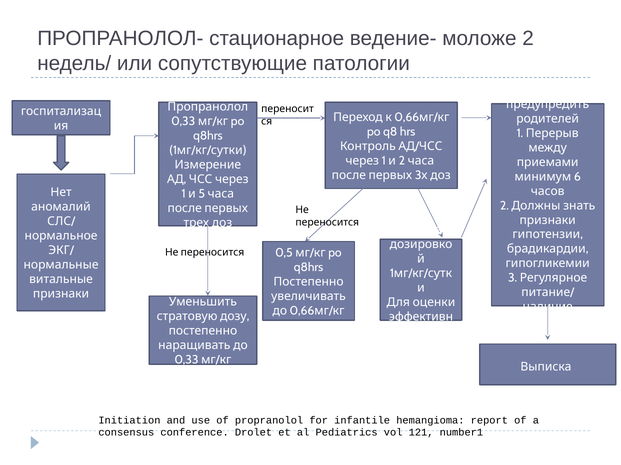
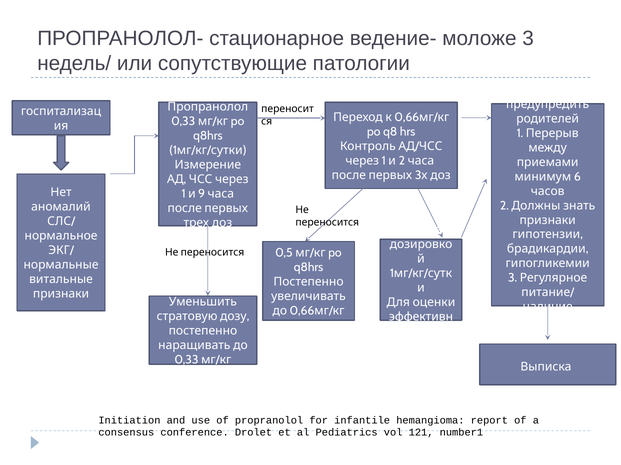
моложе 2: 2 -> 3
5: 5 -> 9
